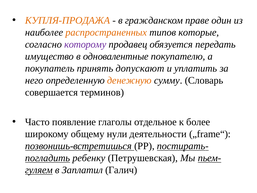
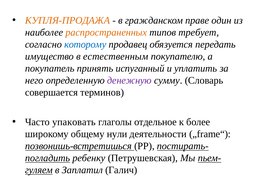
которые: которые -> требует
которому colour: purple -> blue
одновалентные: одновалентные -> естественным
допускают: допускают -> испуганный
денежную colour: orange -> purple
появление: появление -> упаковать
